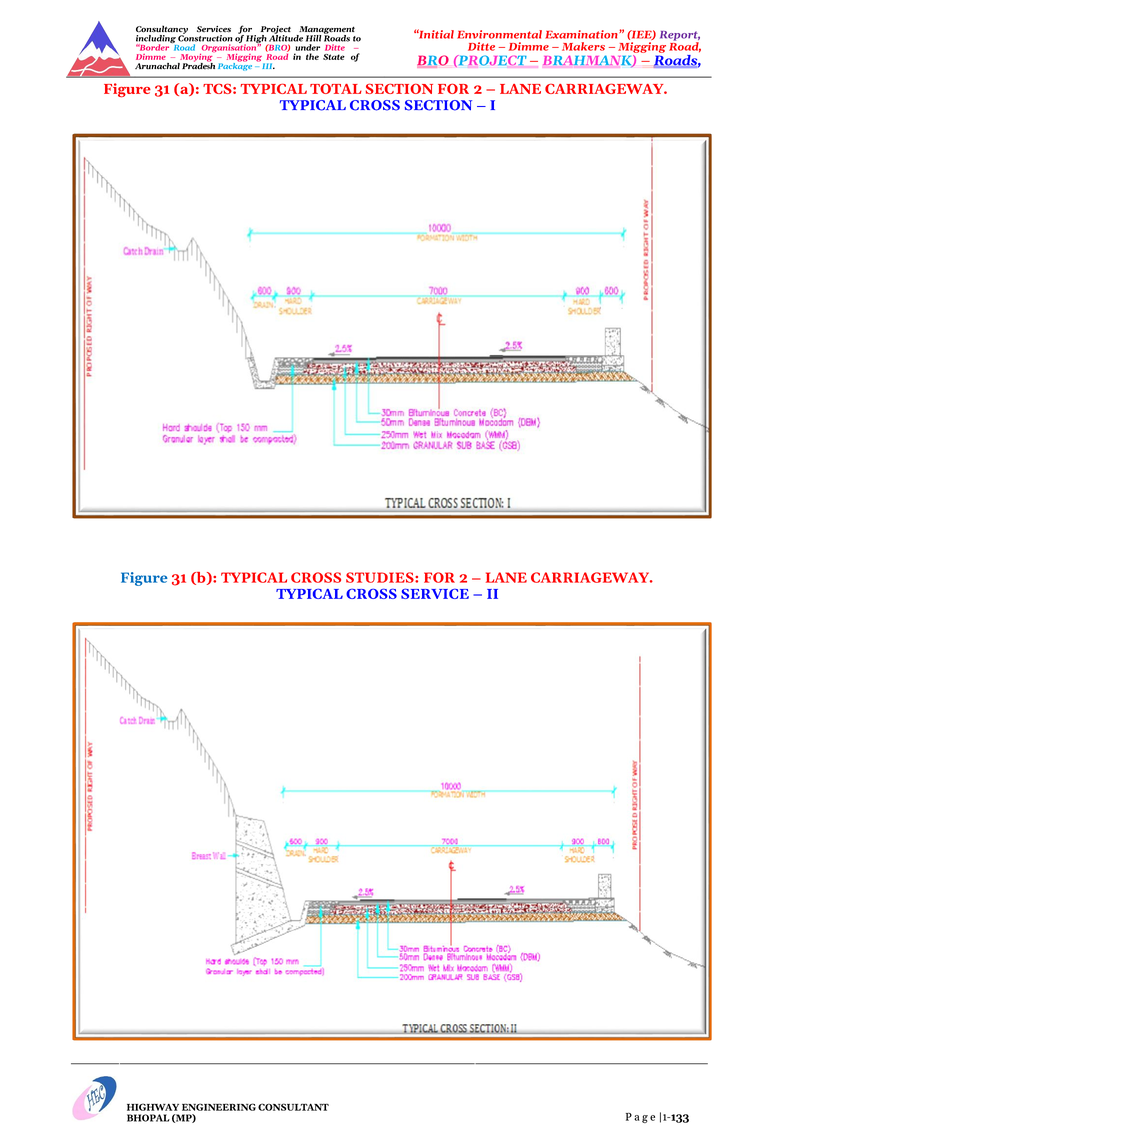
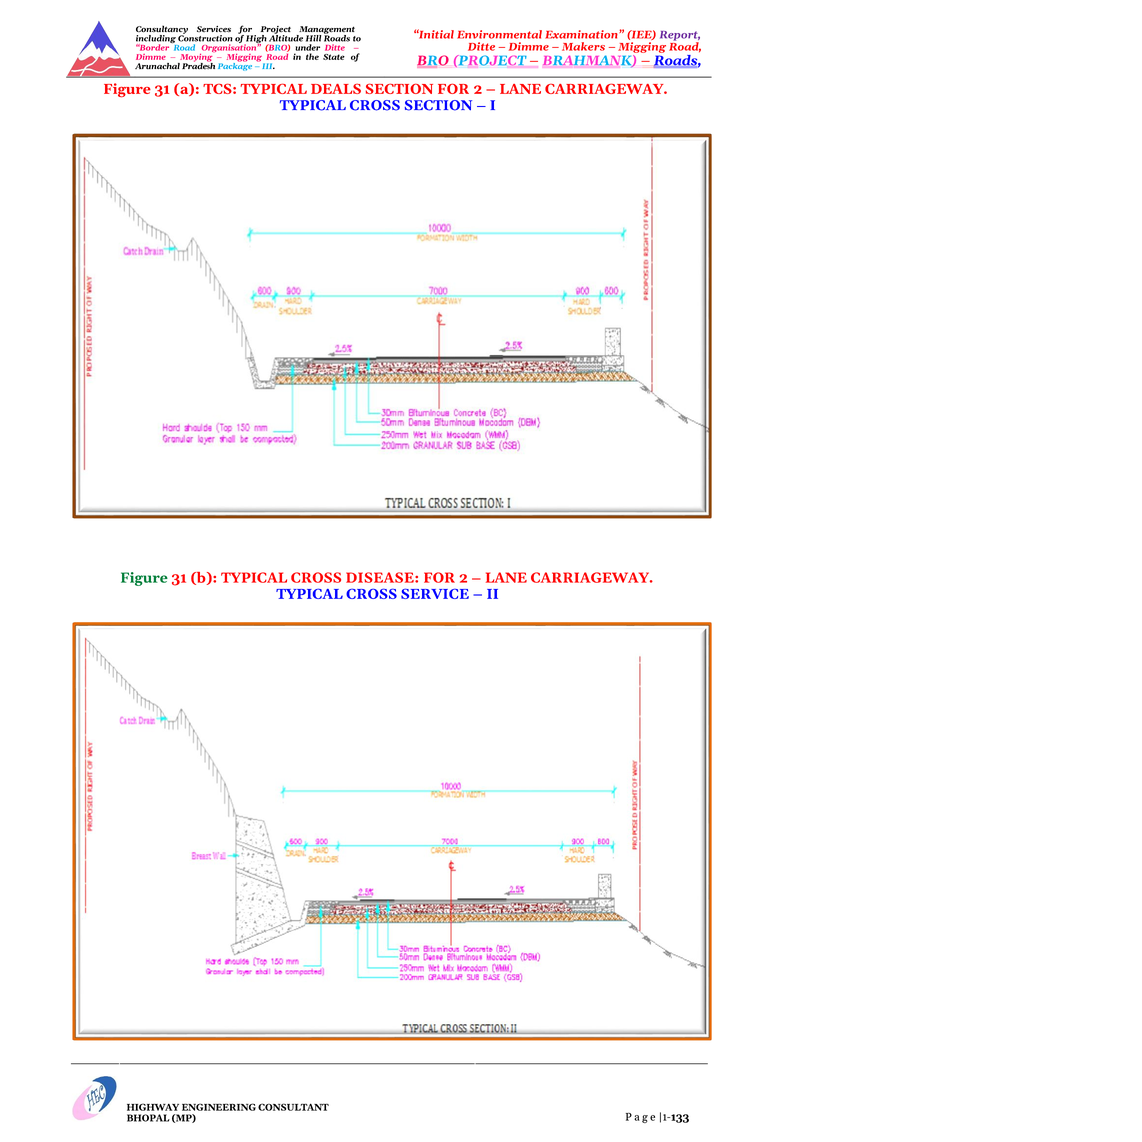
TOTAL: TOTAL -> DEALS
Figure at (144, 578) colour: blue -> green
STUDIES: STUDIES -> DISEASE
